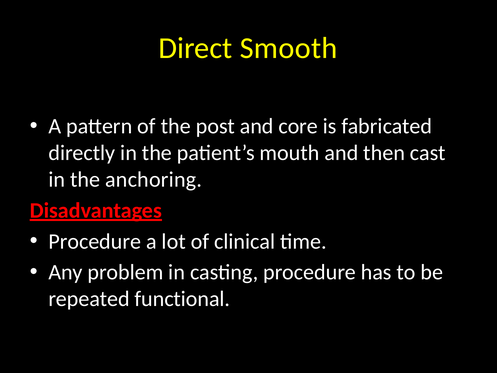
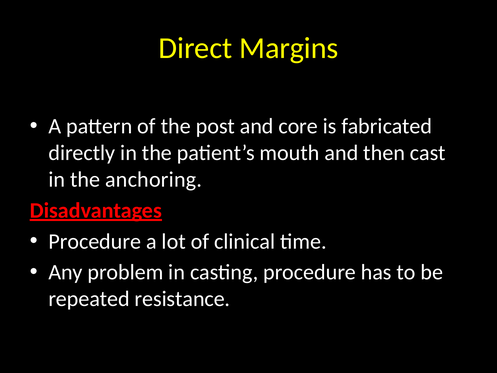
Smooth: Smooth -> Margins
functional: functional -> resistance
